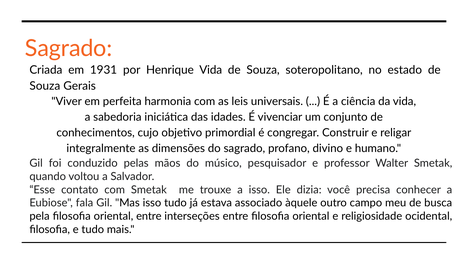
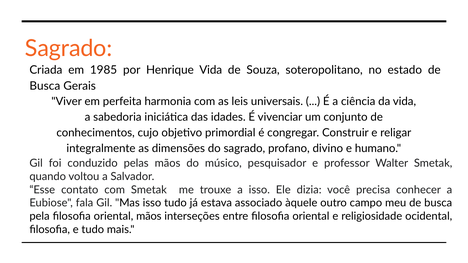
1931: 1931 -> 1985
Souza at (45, 86): Souza -> Busca
oriental entre: entre -> mãos
